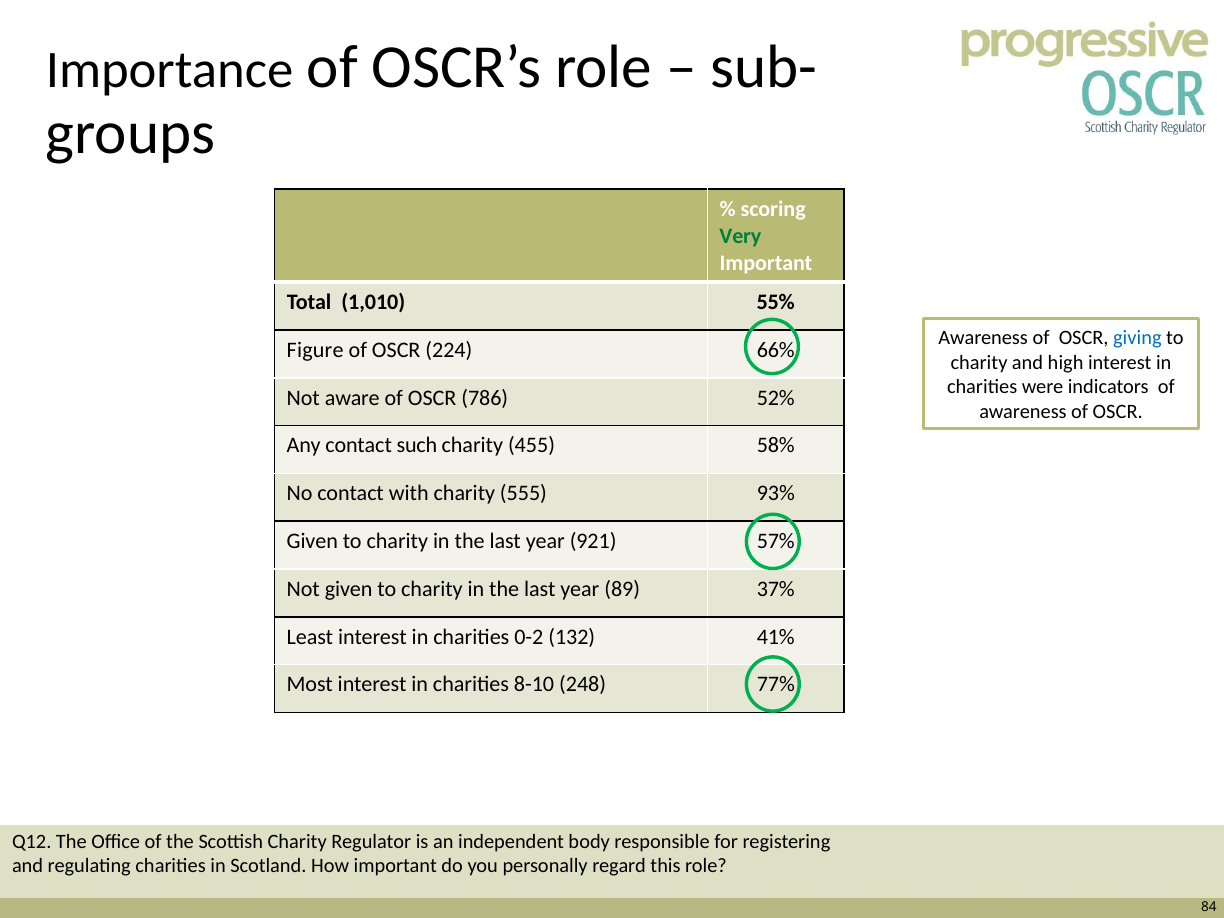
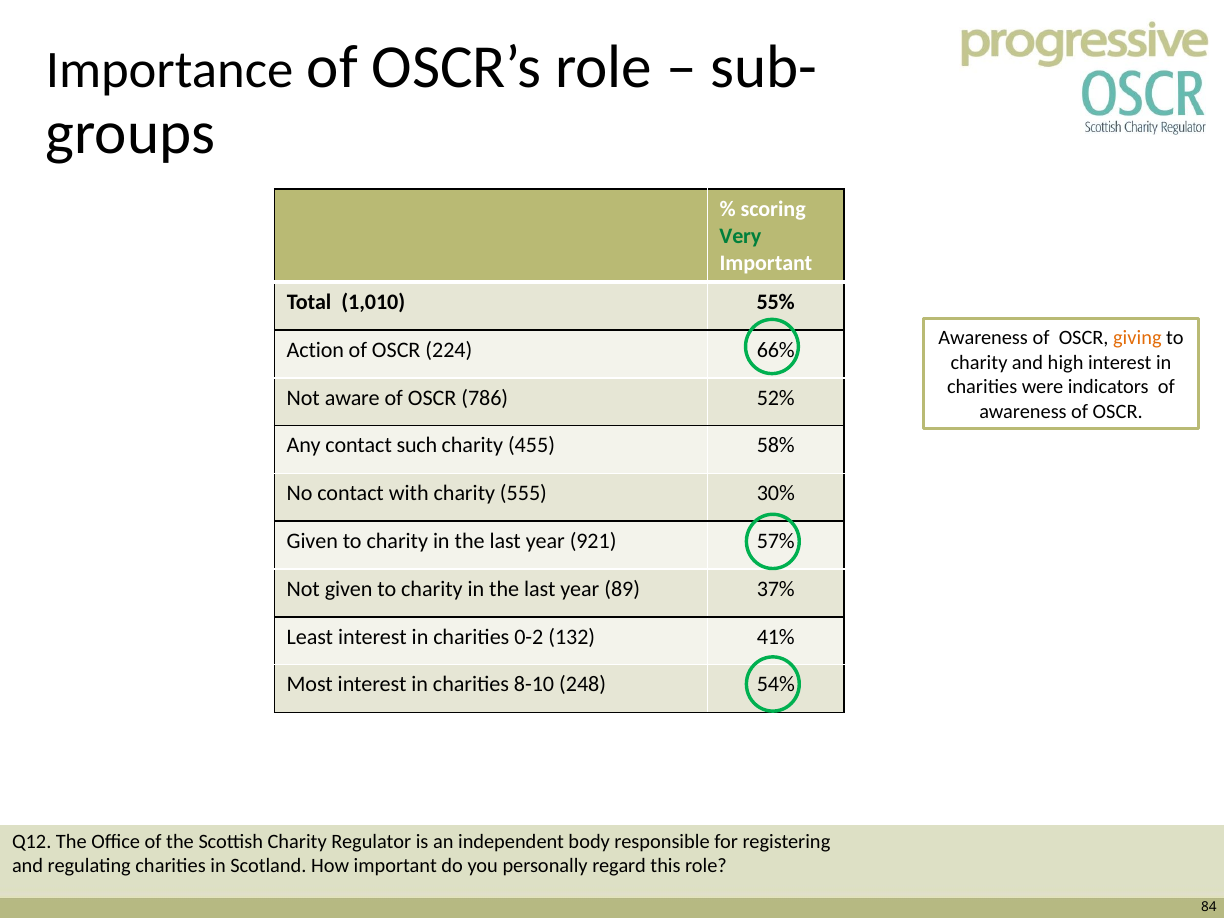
giving colour: blue -> orange
Figure: Figure -> Action
93%: 93% -> 30%
77%: 77% -> 54%
